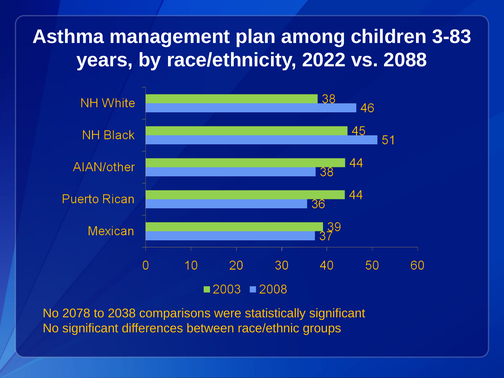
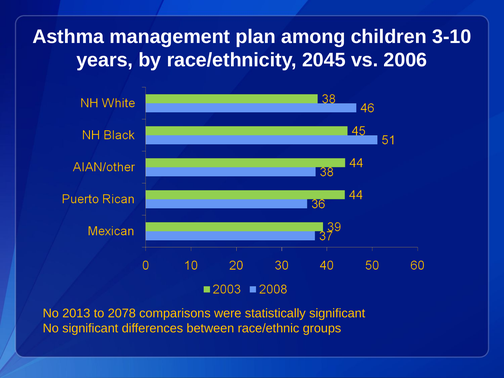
3-83: 3-83 -> 3-10
2022: 2022 -> 2045
2088: 2088 -> 2006
2078: 2078 -> 2013
2038: 2038 -> 2078
